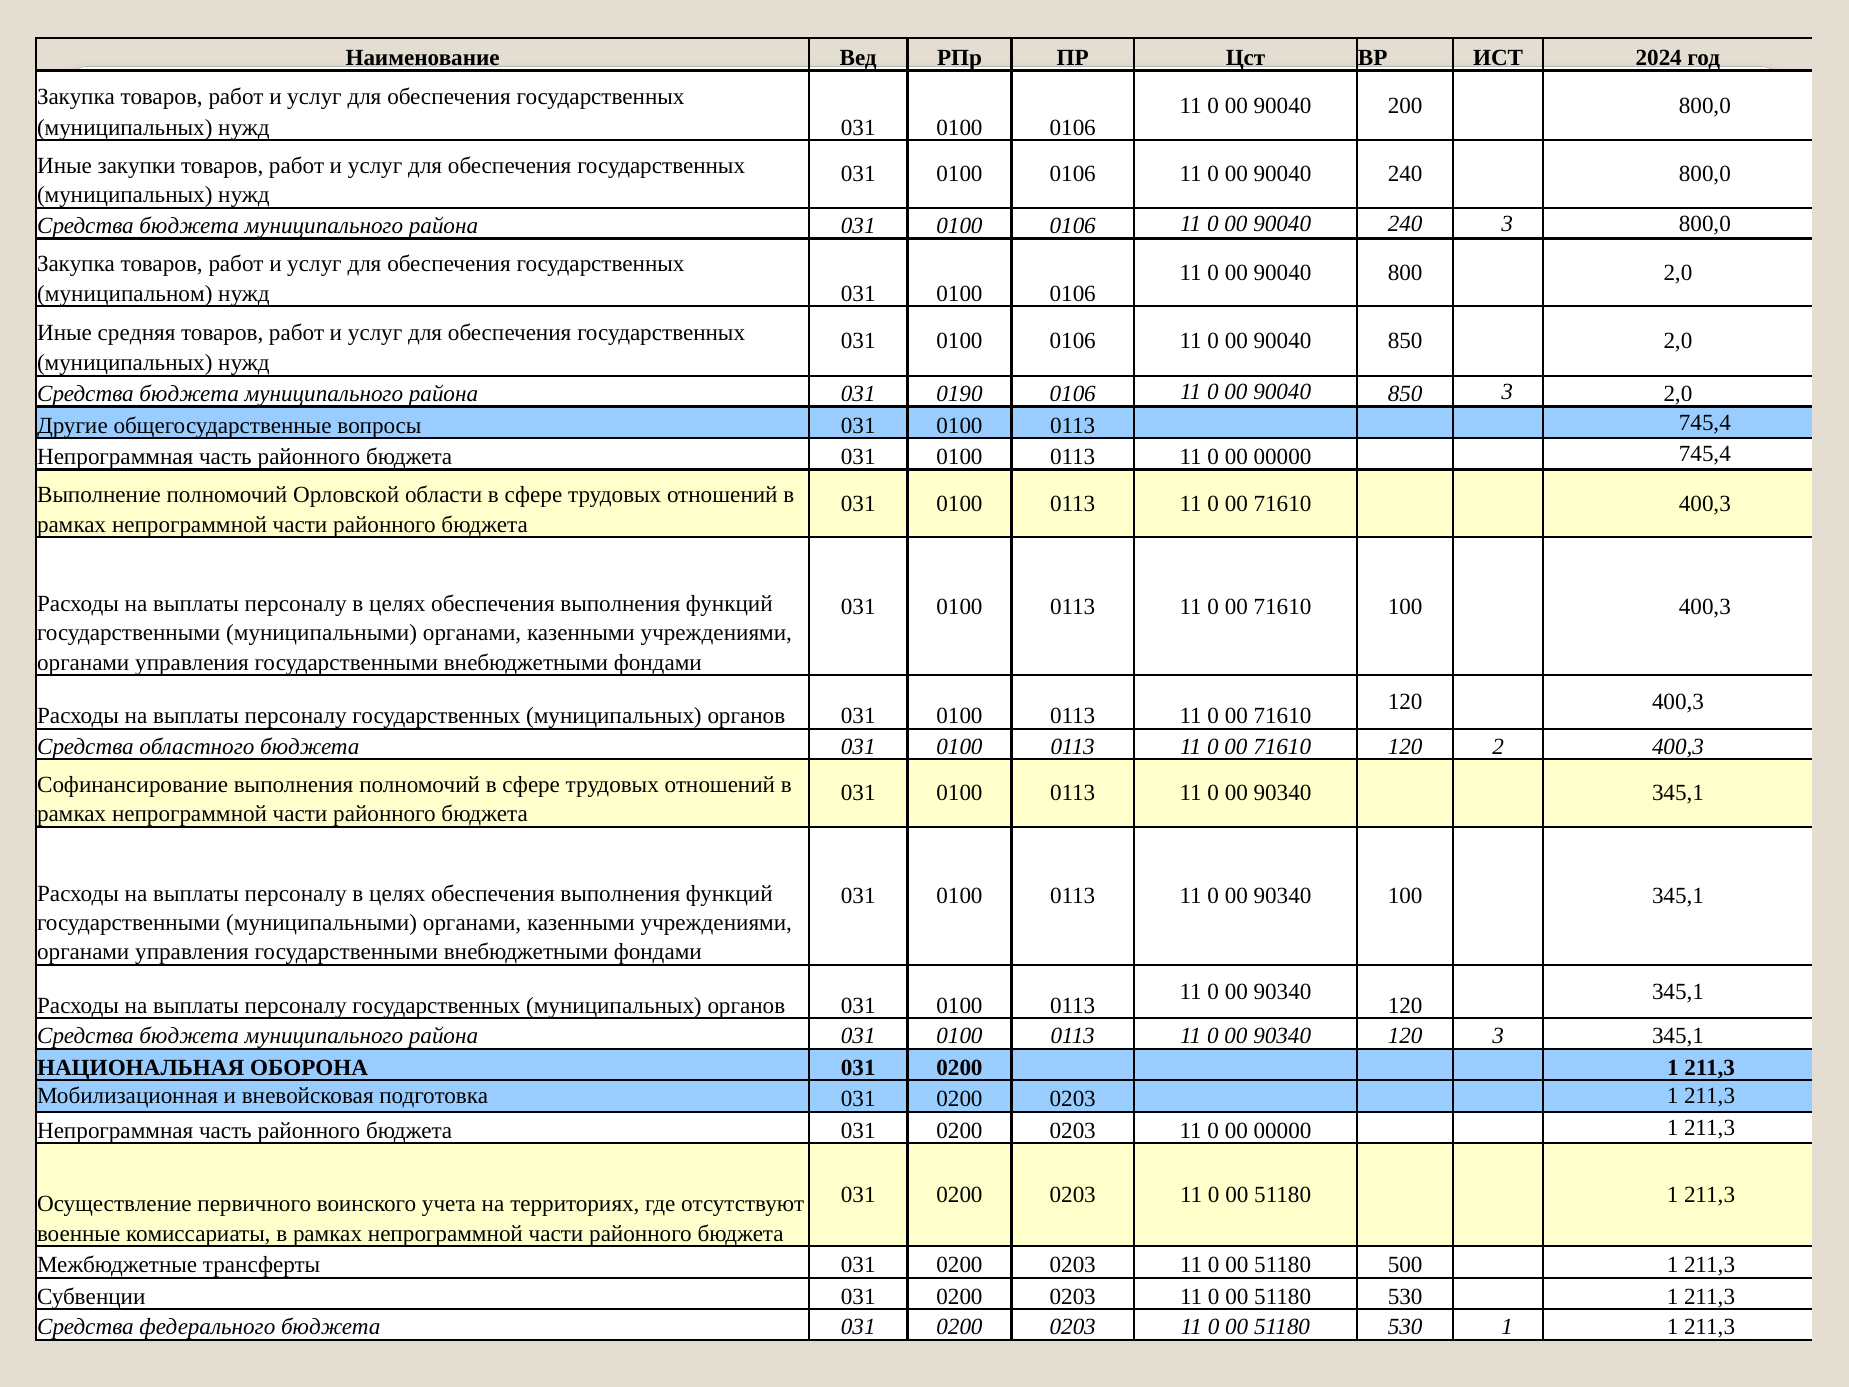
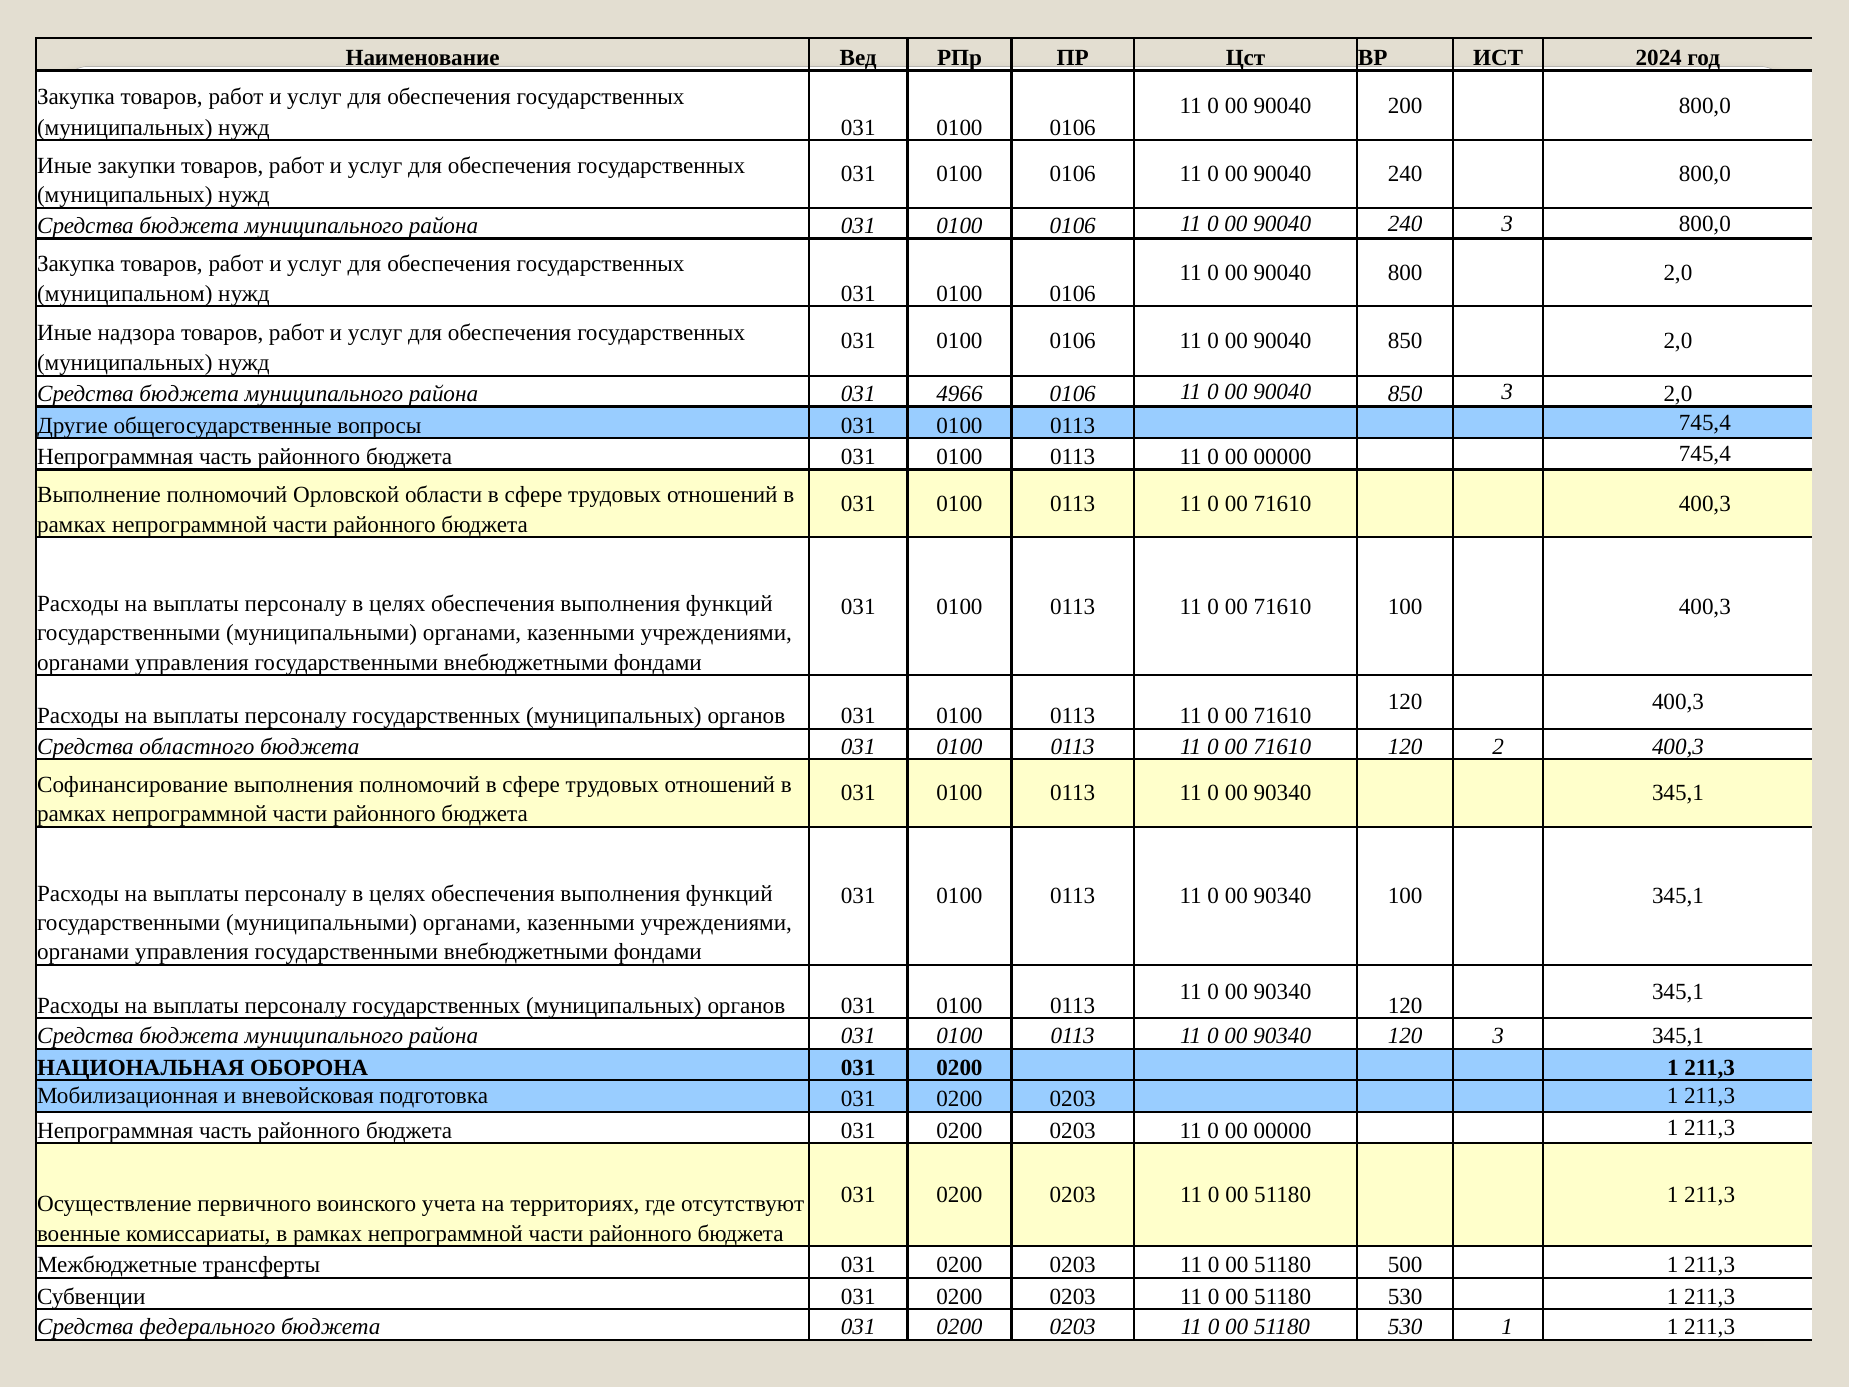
средняя: средняя -> надзора
0190: 0190 -> 4966
